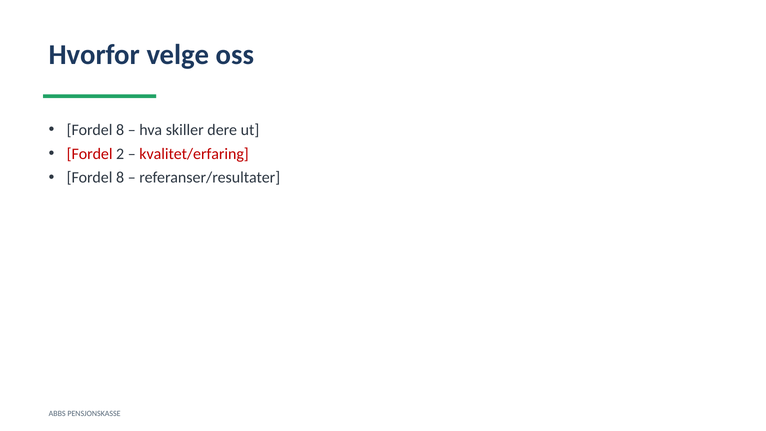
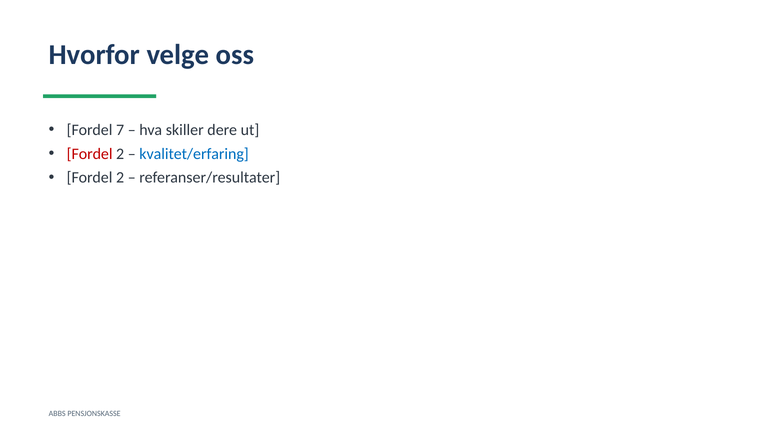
8 at (120, 130): 8 -> 7
kvalitet/erfaring colour: red -> blue
8 at (120, 178): 8 -> 2
